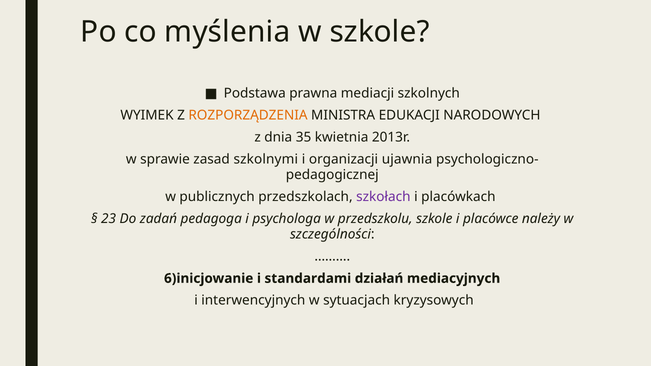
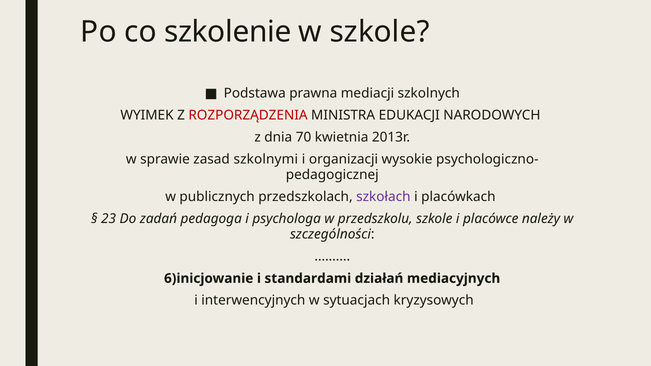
myślenia: myślenia -> szkolenie
ROZPORZĄDZENIA colour: orange -> red
35: 35 -> 70
ujawnia: ujawnia -> wysokie
